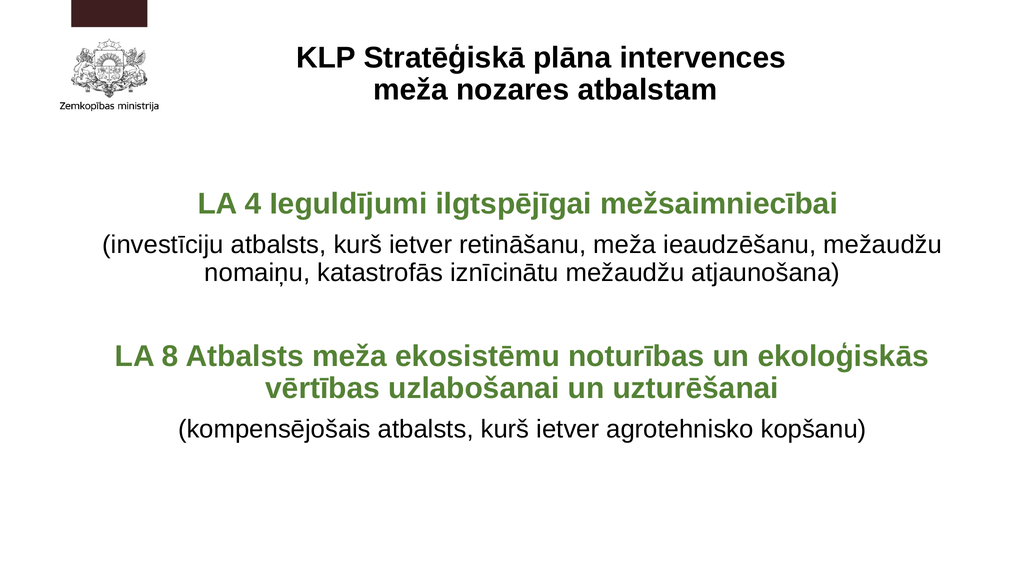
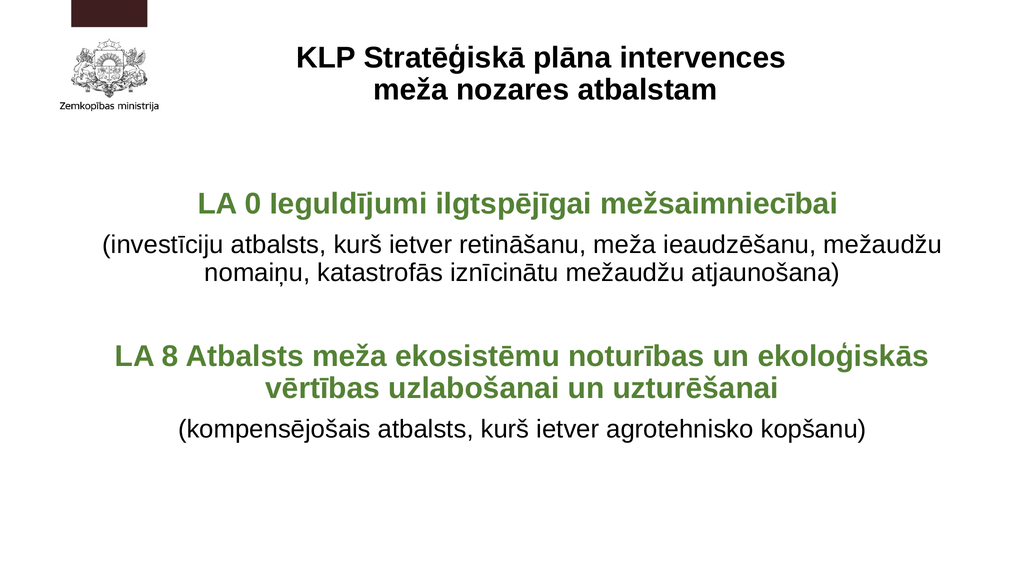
4: 4 -> 0
